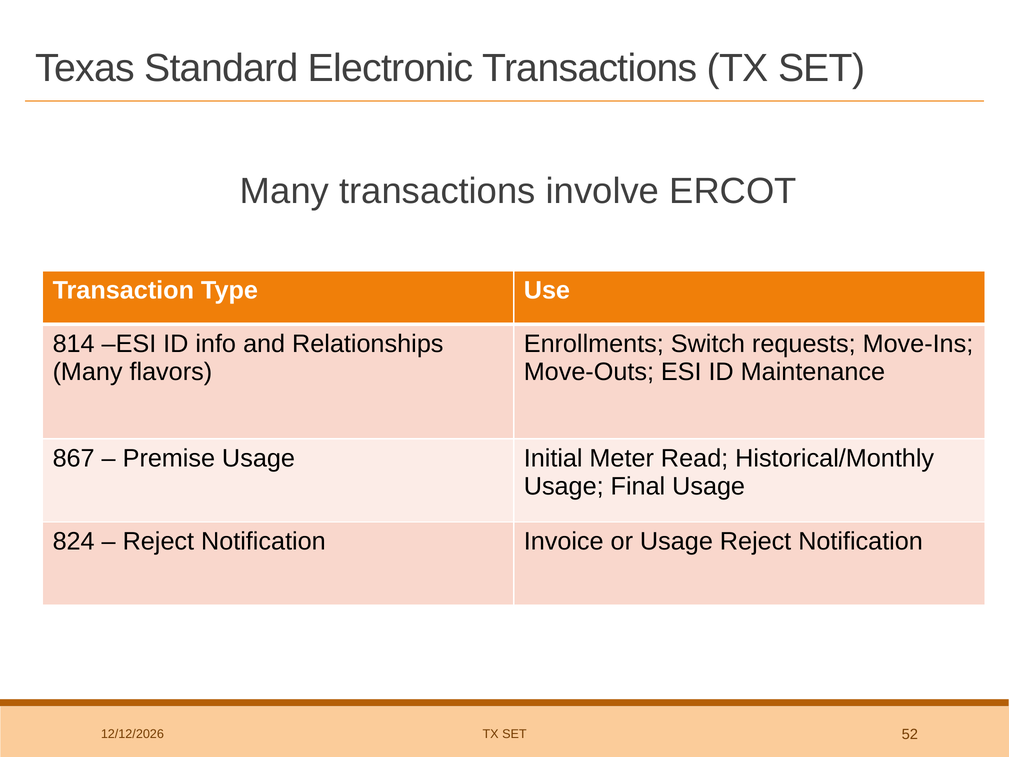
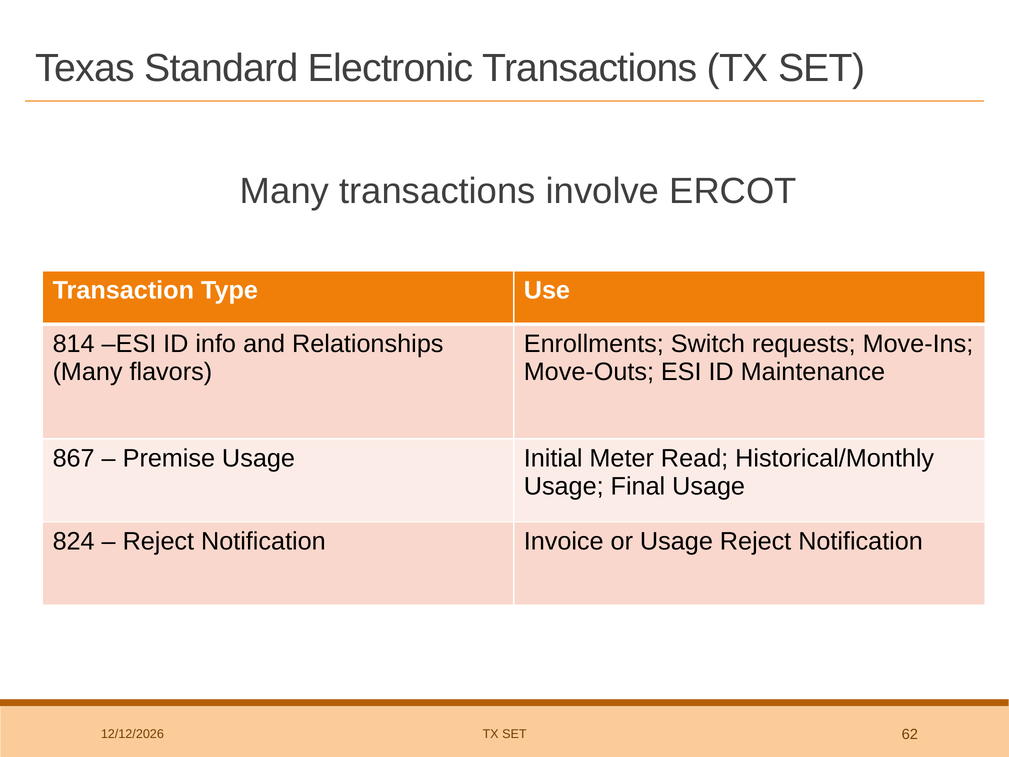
52: 52 -> 62
